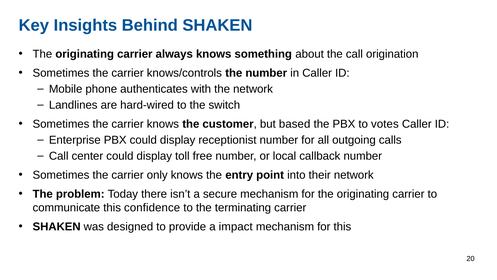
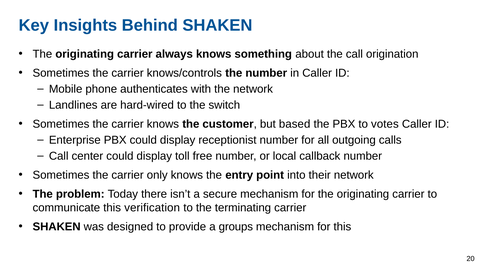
confidence: confidence -> verification
impact: impact -> groups
